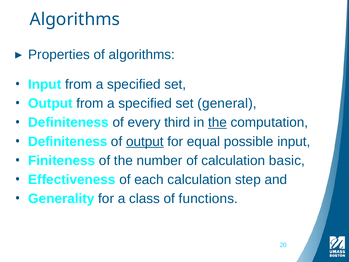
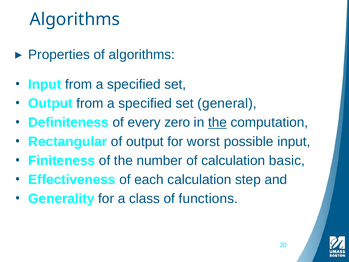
third: third -> zero
Definiteness at (68, 141): Definiteness -> Rectangular
output at (145, 141) underline: present -> none
equal: equal -> worst
